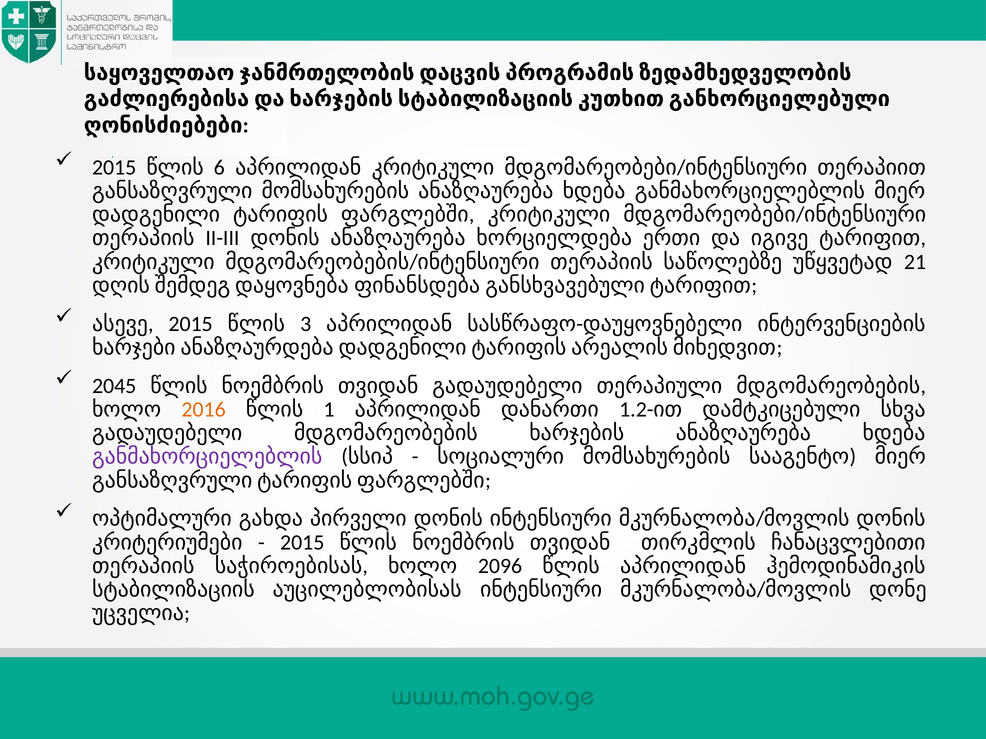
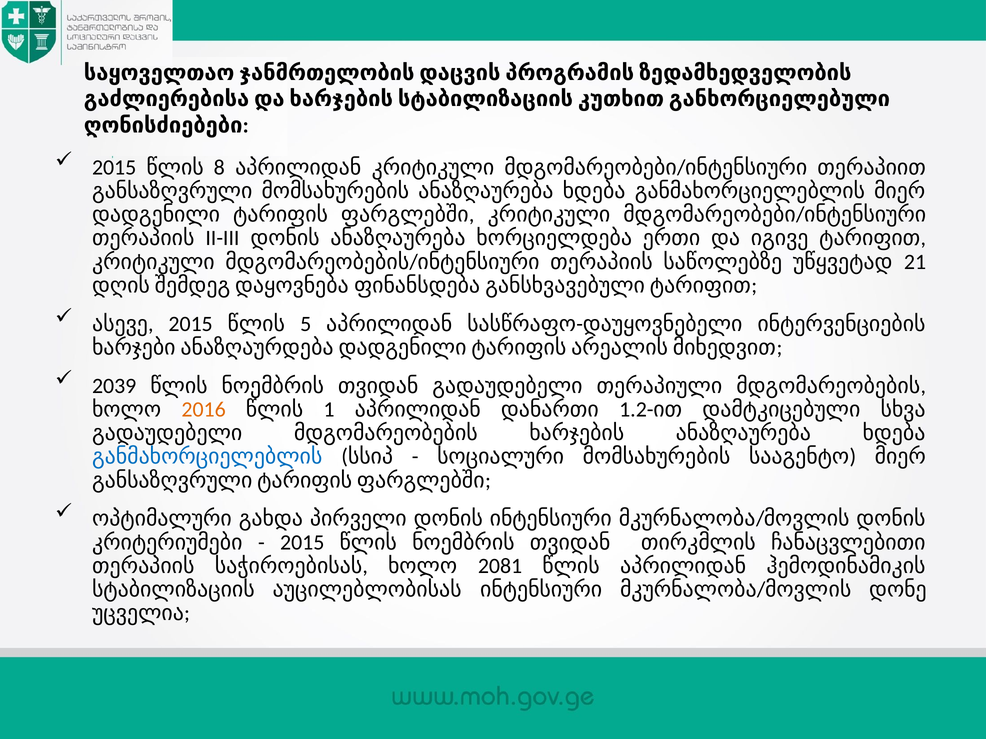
6: 6 -> 8
3: 3 -> 5
2045: 2045 -> 2039
განმახორციელებლის at (207, 457) colour: purple -> blue
2096: 2096 -> 2081
